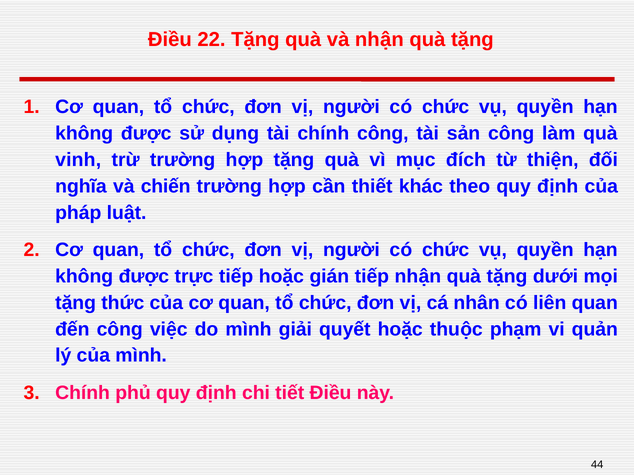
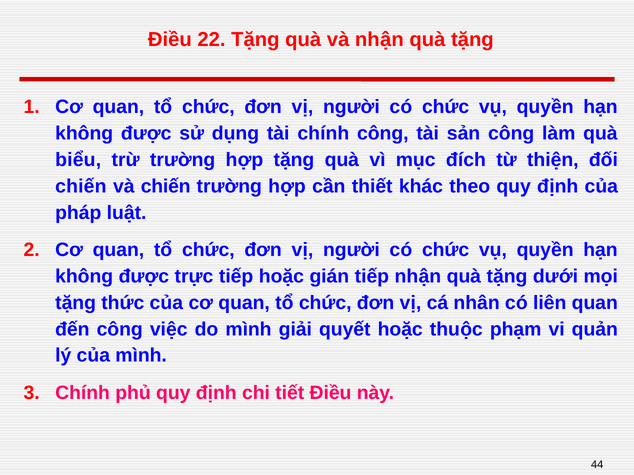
vinh: vinh -> biểu
nghĩa at (81, 187): nghĩa -> chiến
